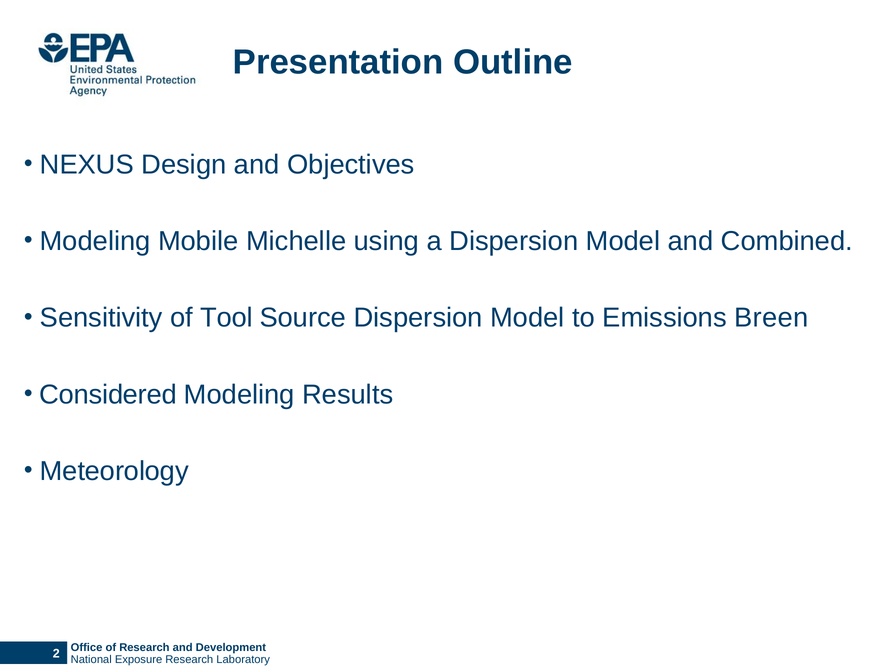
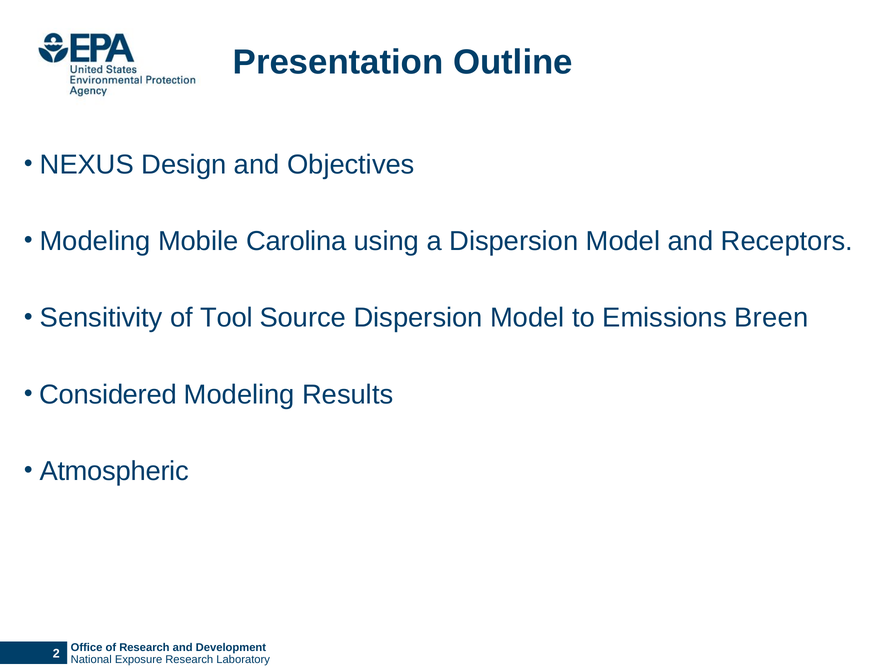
Michelle: Michelle -> Carolina
Combined: Combined -> Receptors
Meteorology: Meteorology -> Atmospheric
